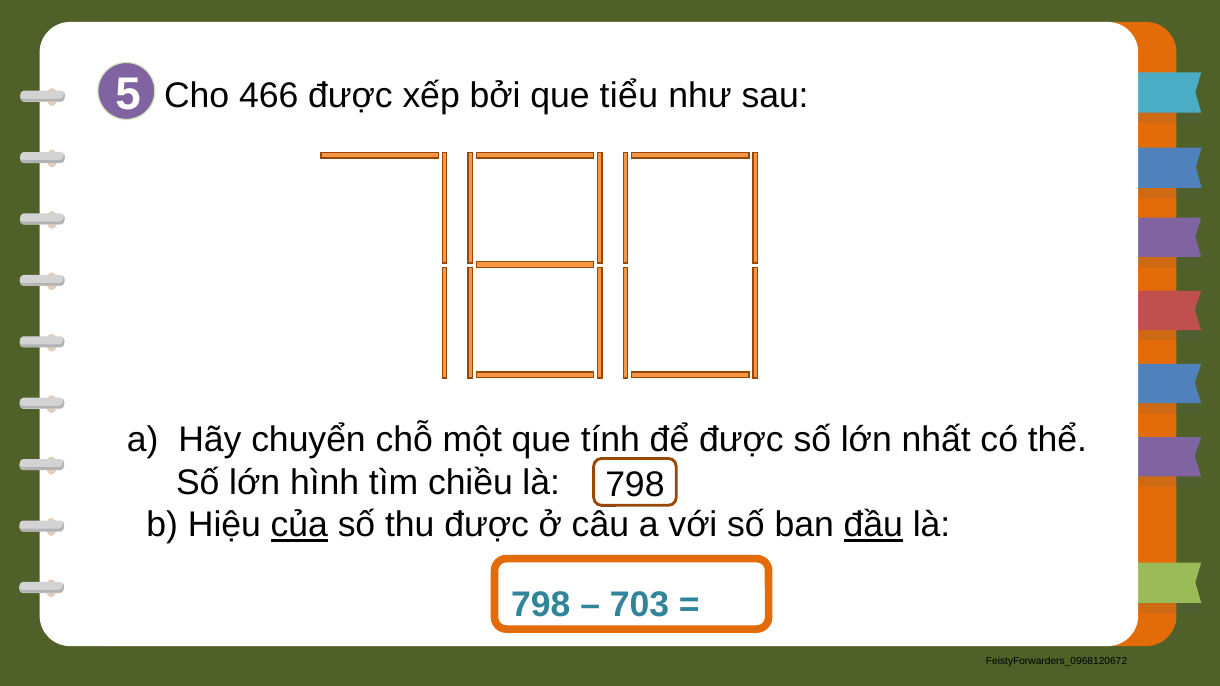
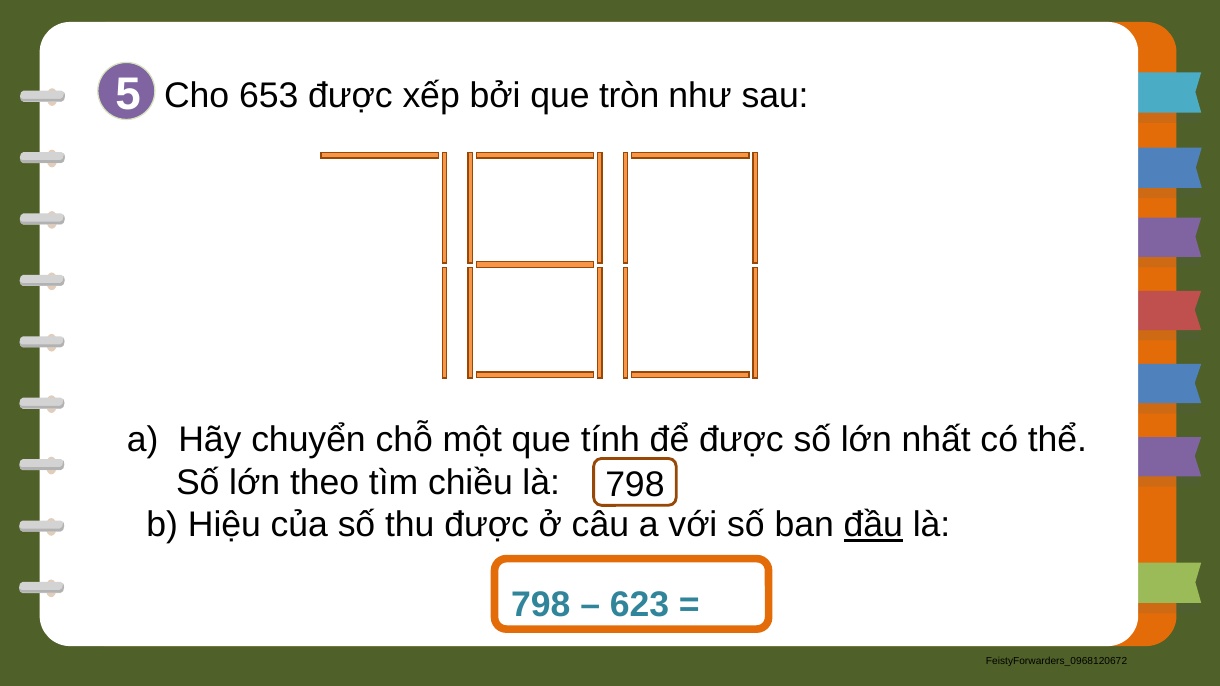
466: 466 -> 653
tiểu: tiểu -> tròn
hình: hình -> theo
của underline: present -> none
703: 703 -> 623
